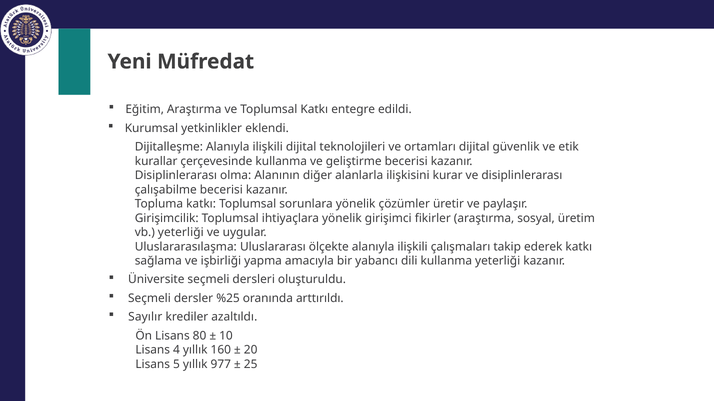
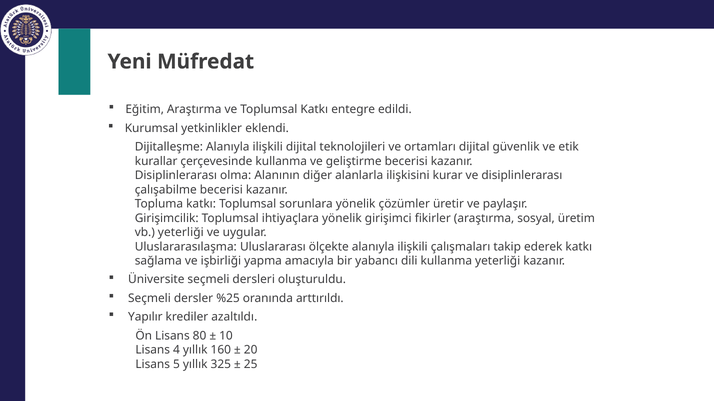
Sayılır: Sayılır -> Yapılır
977: 977 -> 325
